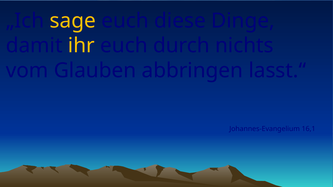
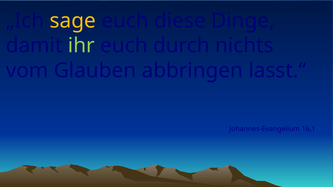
ihr colour: yellow -> light green
